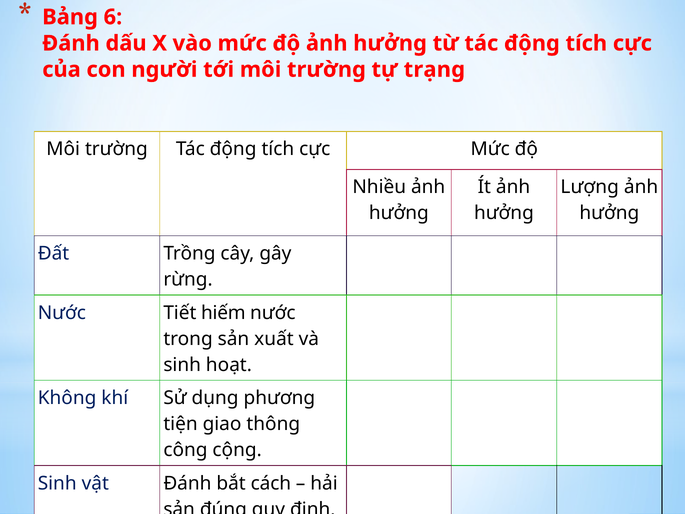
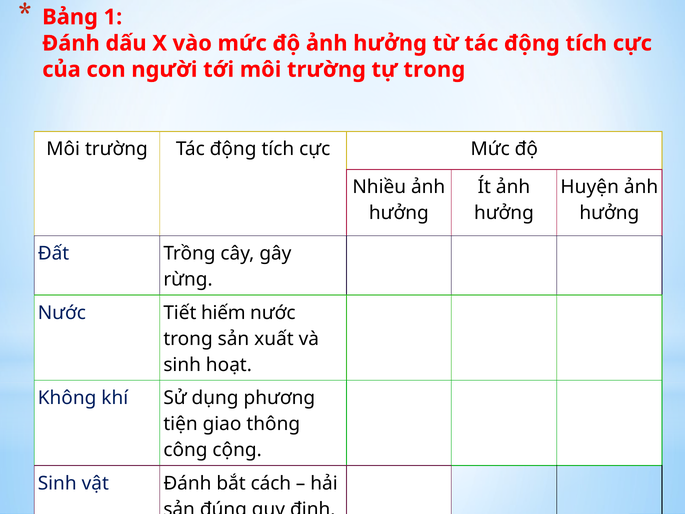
6: 6 -> 1
tự trạng: trạng -> trong
Lượng: Lượng -> Huyện
